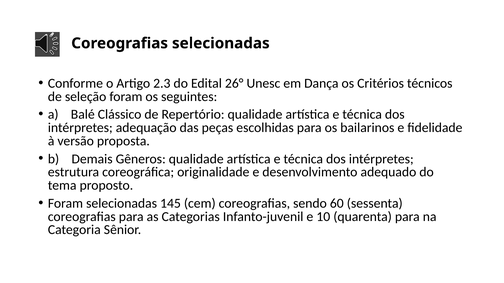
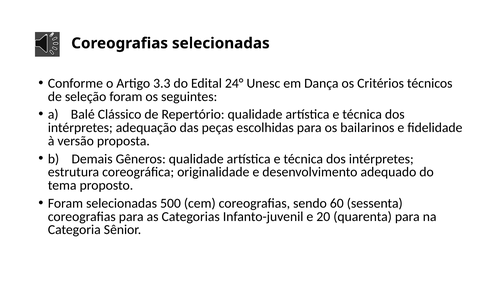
2.3: 2.3 -> 3.3
26°: 26° -> 24°
145: 145 -> 500
10: 10 -> 20
